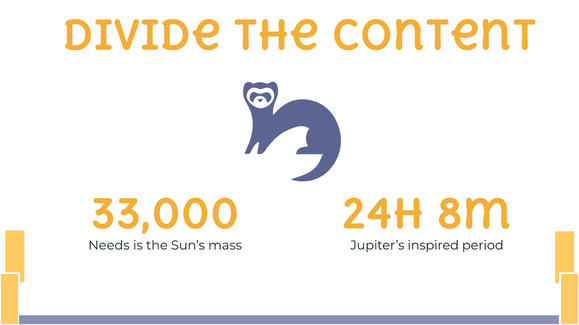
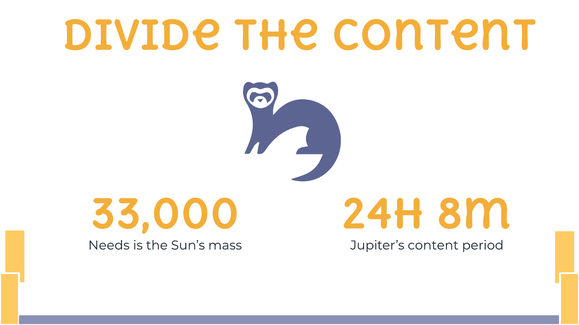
Jupiter’s inspired: inspired -> content
